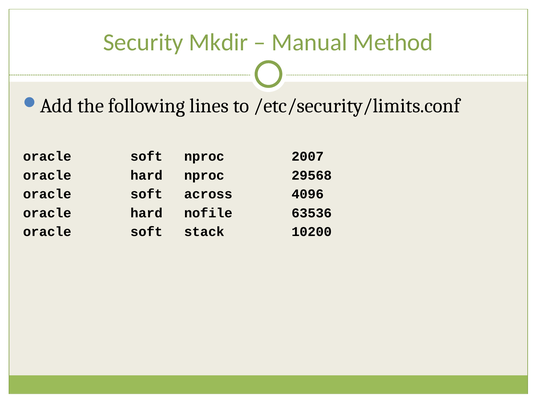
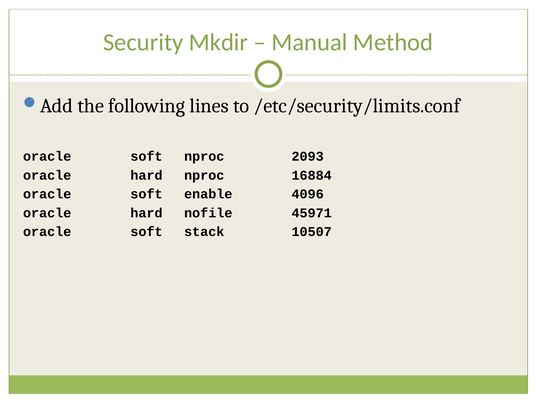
2007: 2007 -> 2093
29568: 29568 -> 16884
across: across -> enable
63536: 63536 -> 45971
10200: 10200 -> 10507
